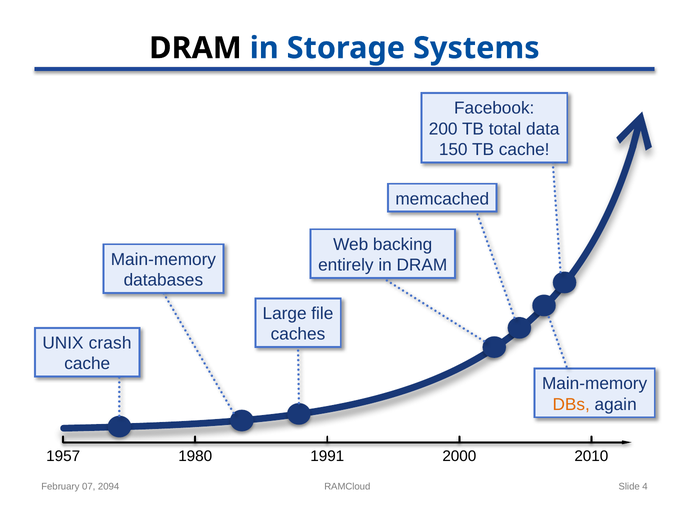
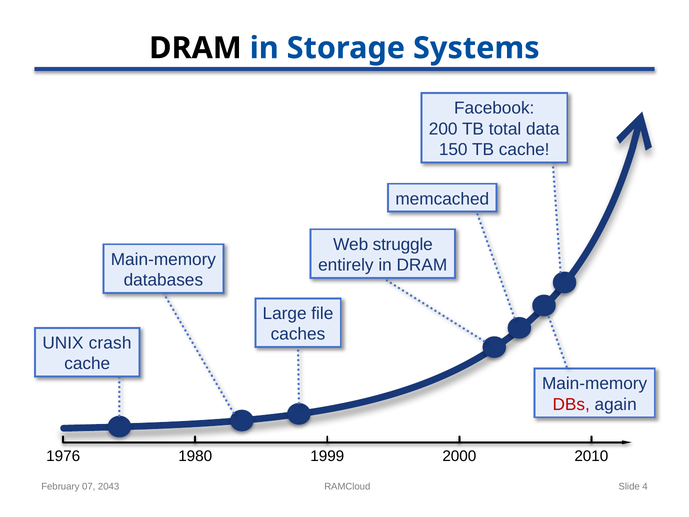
backing: backing -> struggle
DBs colour: orange -> red
1957: 1957 -> 1976
1991: 1991 -> 1999
2094: 2094 -> 2043
